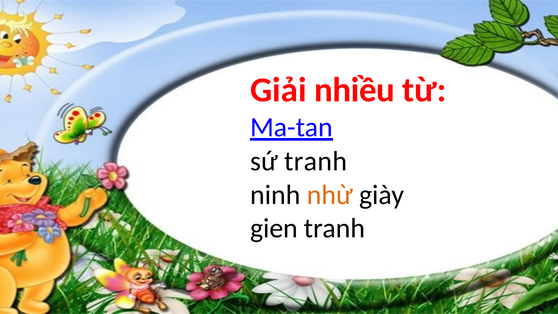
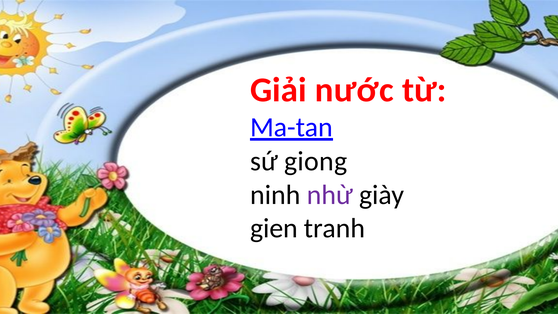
nhiều: nhiều -> nước
sứ tranh: tranh -> giong
nhừ colour: orange -> purple
